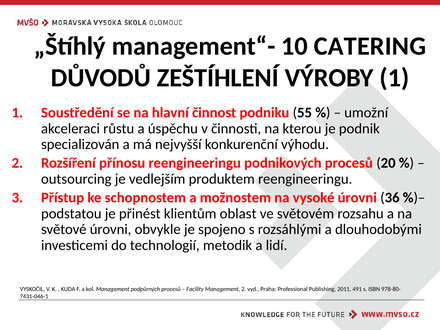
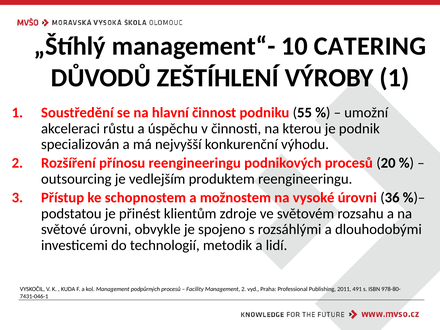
oblast: oblast -> zdroje
